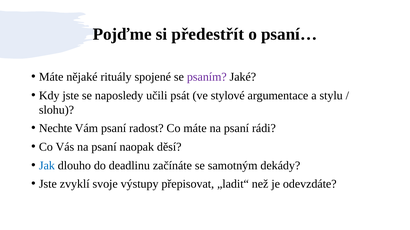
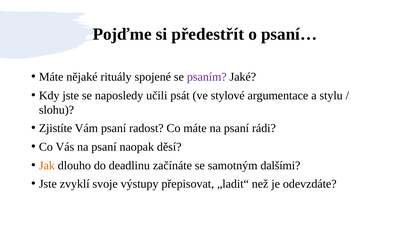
Nechte: Nechte -> Zjistíte
Jak colour: blue -> orange
dekády: dekády -> dalšími
